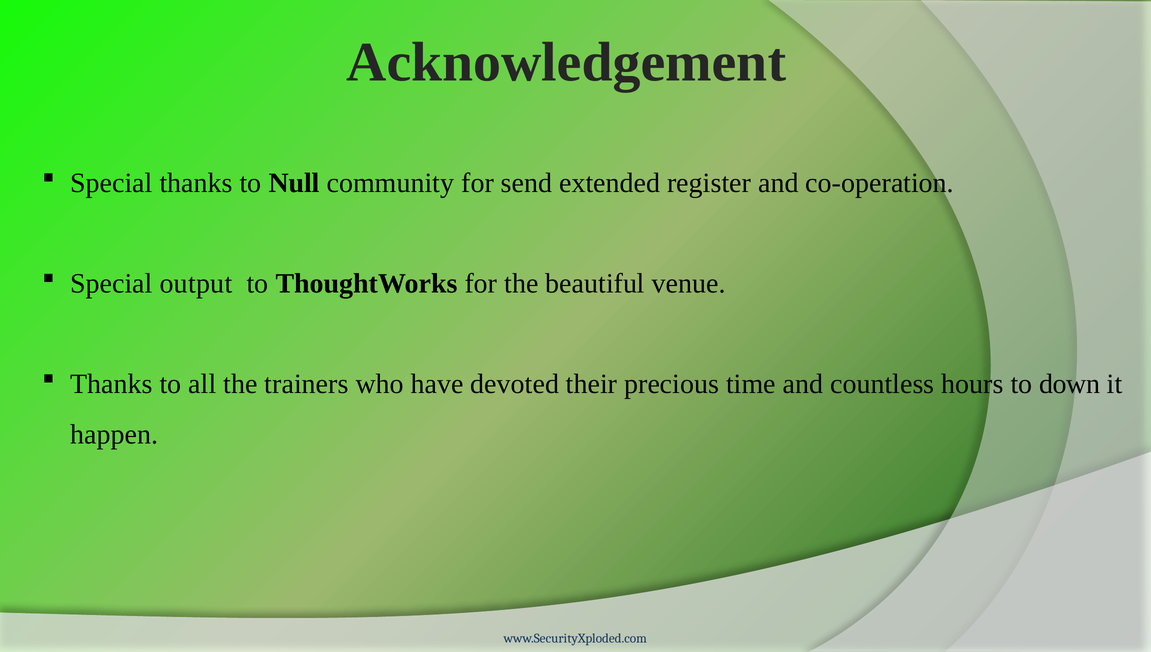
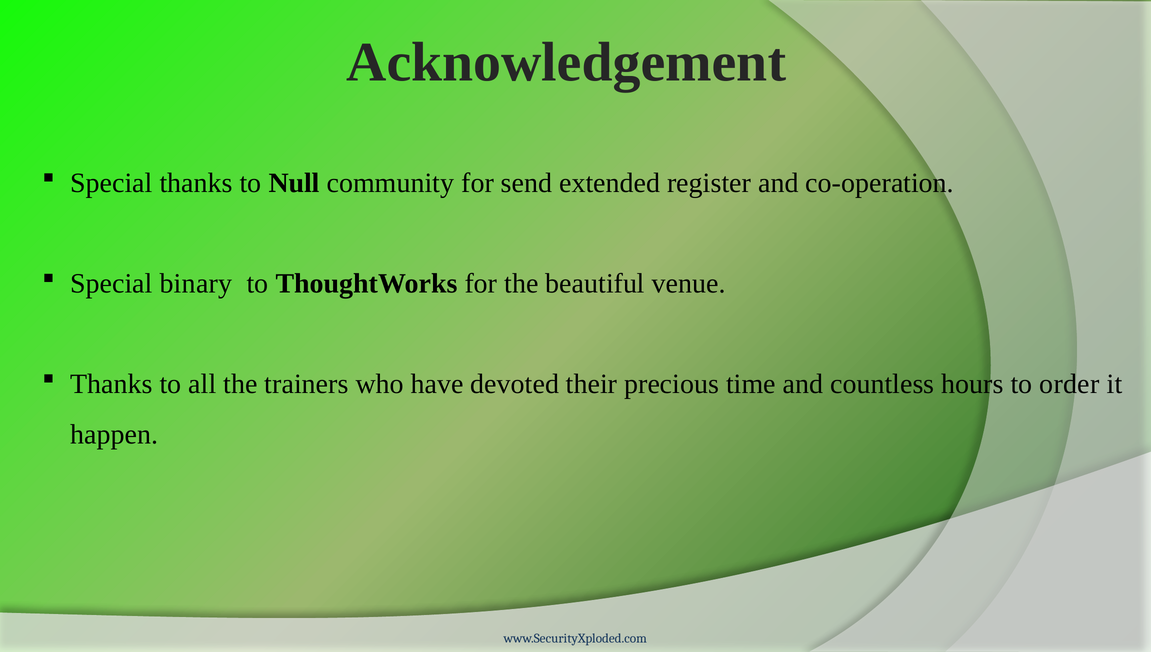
output: output -> binary
down: down -> order
